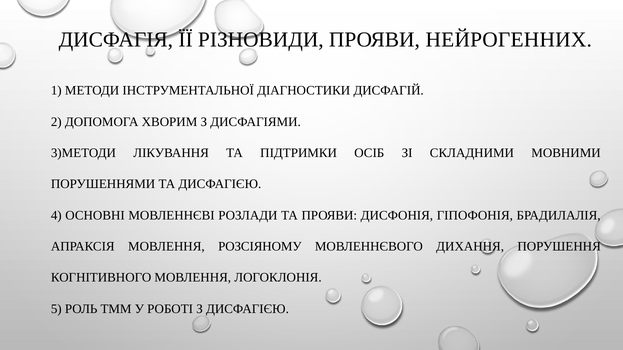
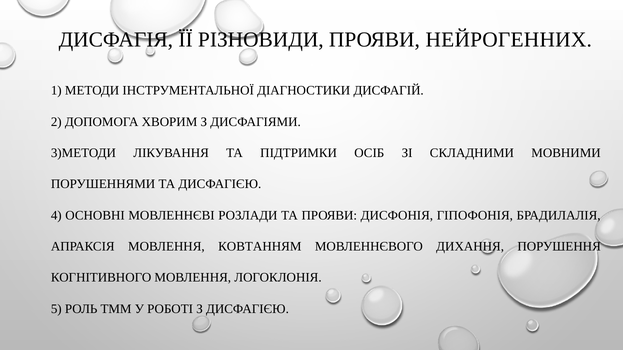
РОЗСІЯНОМУ: РОЗСІЯНОМУ -> КОВТАННЯМ
